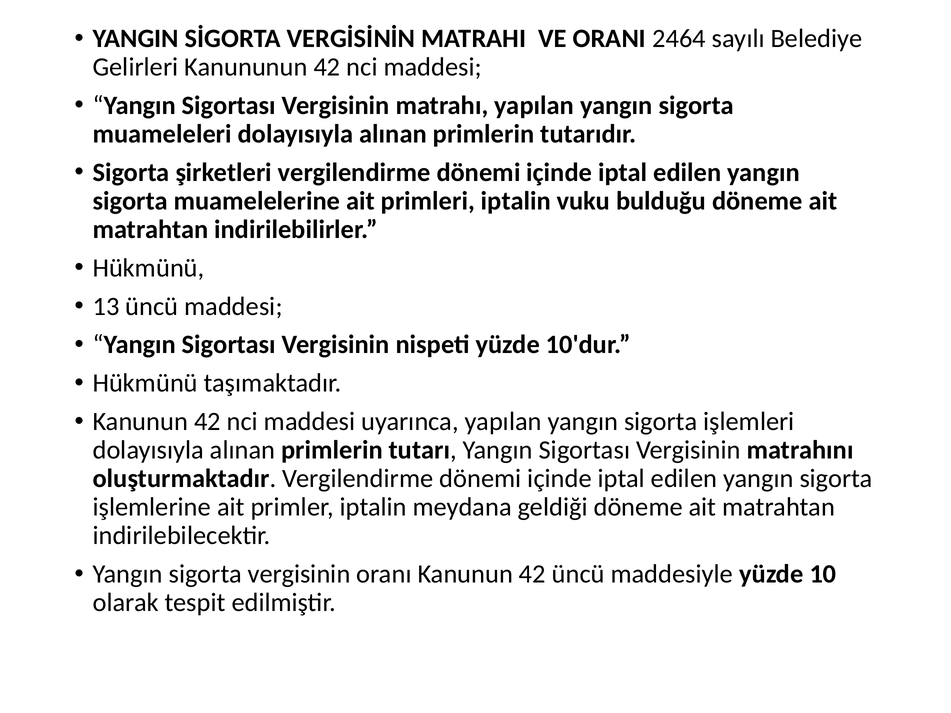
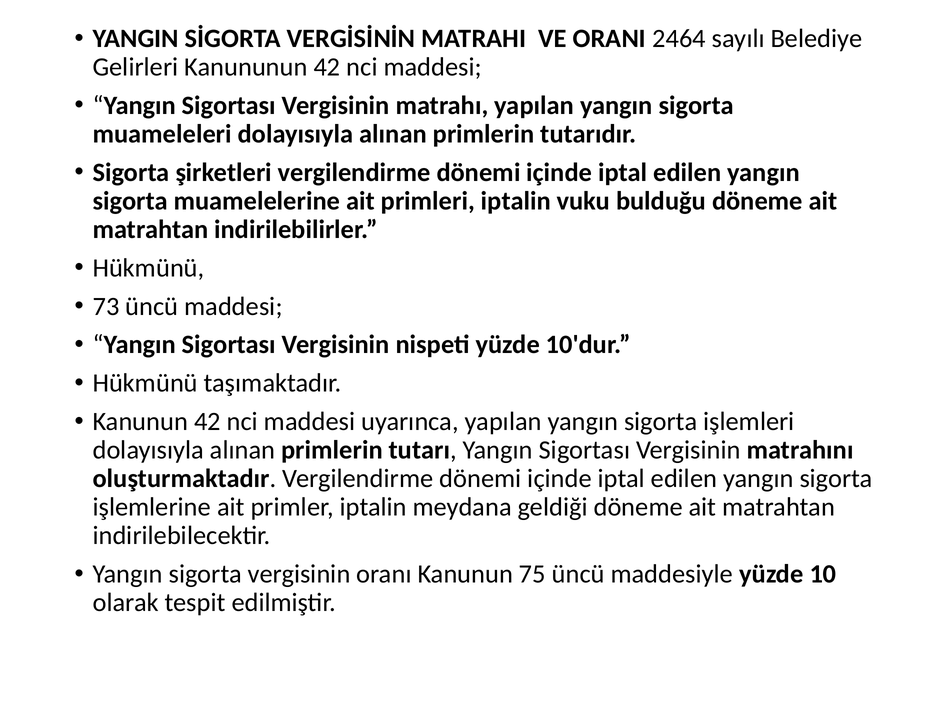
13: 13 -> 73
oranı Kanunun 42: 42 -> 75
